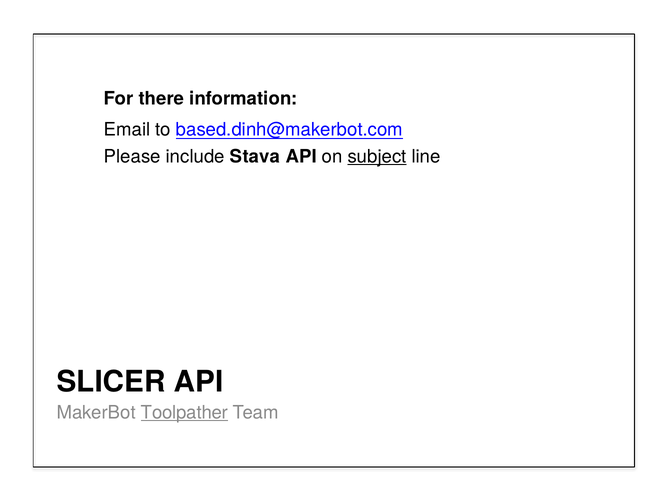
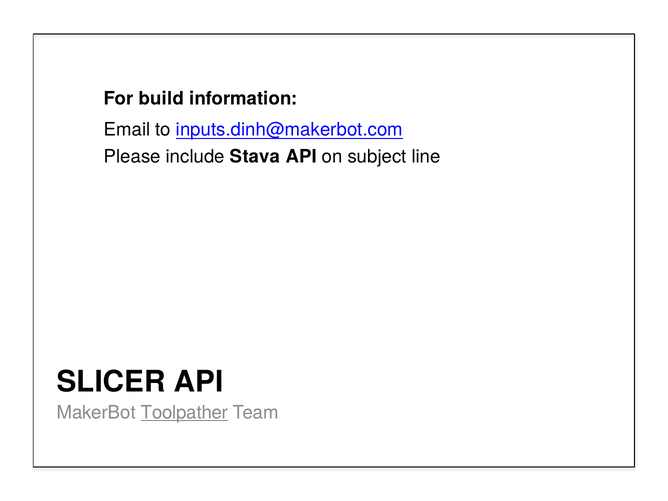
there: there -> build
based.dinh@makerbot.com: based.dinh@makerbot.com -> inputs.dinh@makerbot.com
subject underline: present -> none
